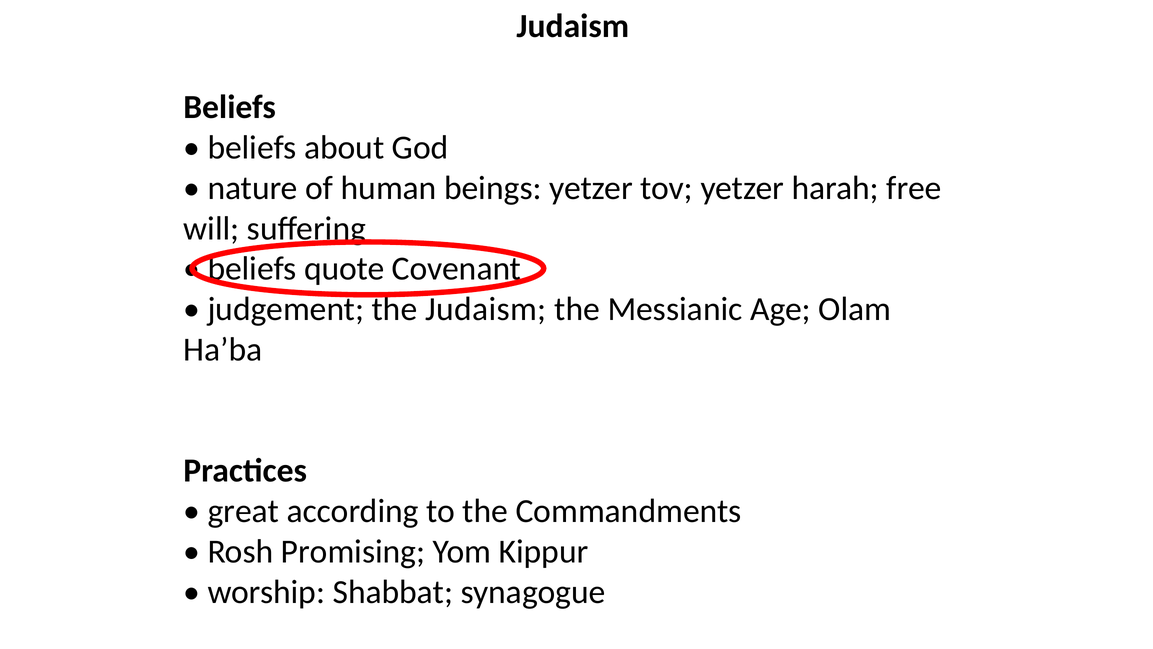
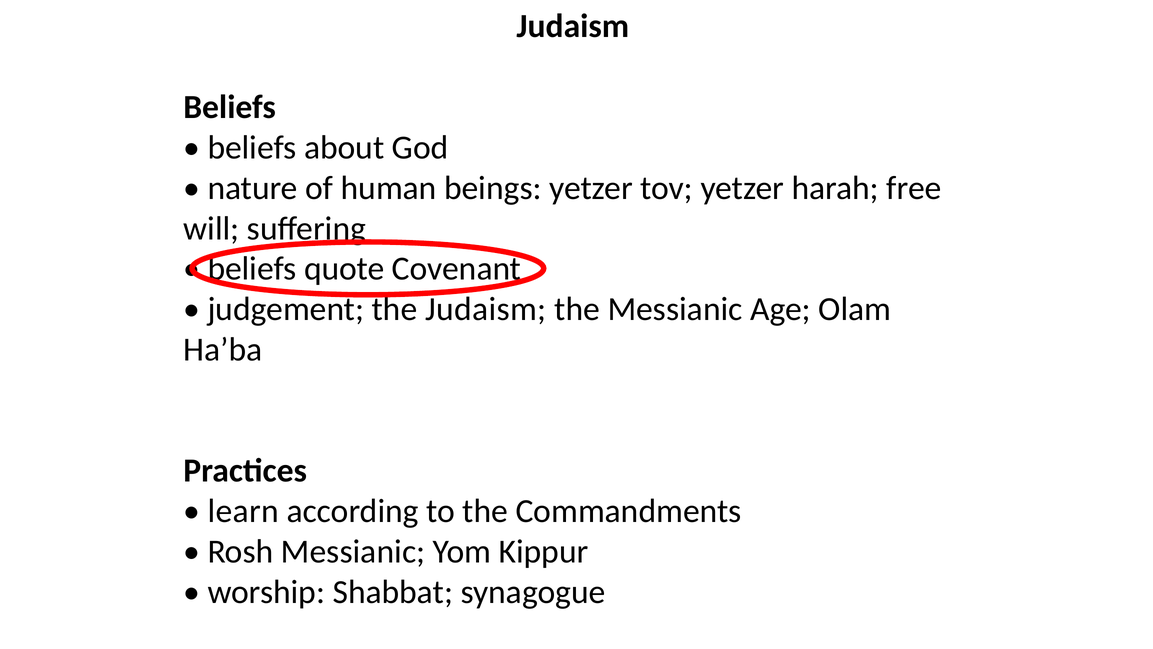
great: great -> learn
Rosh Promising: Promising -> Messianic
